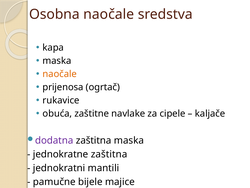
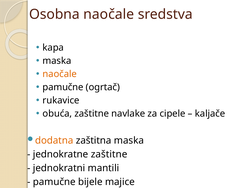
prijenosa at (63, 87): prijenosa -> pamučne
dodatna colour: purple -> orange
jednokratne zaštitna: zaštitna -> zaštitne
